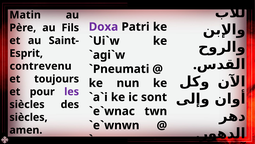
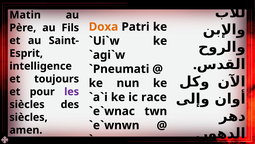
Doxa colour: purple -> orange
contrevenu: contrevenu -> intelligence
sont: sont -> race
